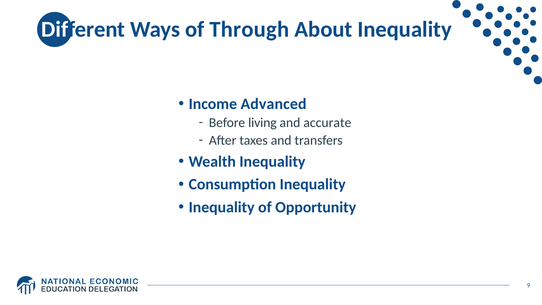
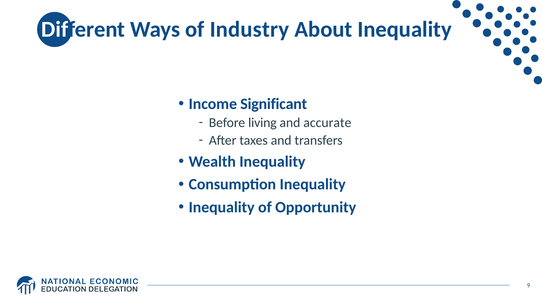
Through: Through -> Industry
Advanced: Advanced -> Significant
